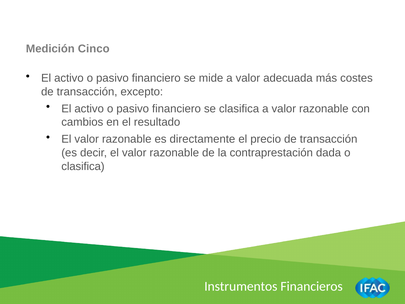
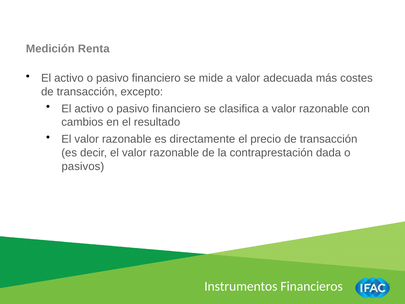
Cinco: Cinco -> Renta
clasifica at (83, 166): clasifica -> pasivos
